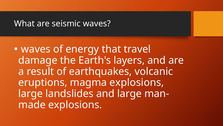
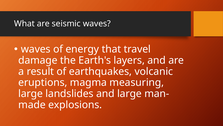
magma explosions: explosions -> measuring
